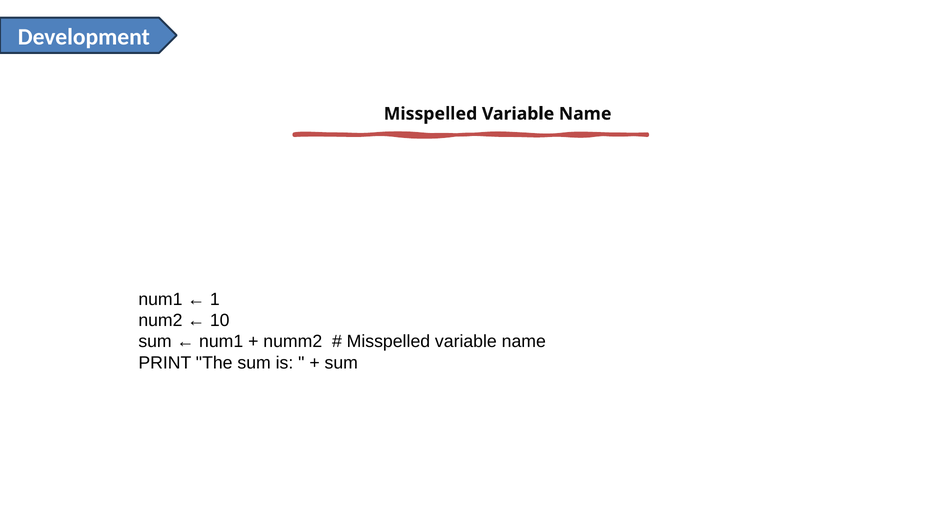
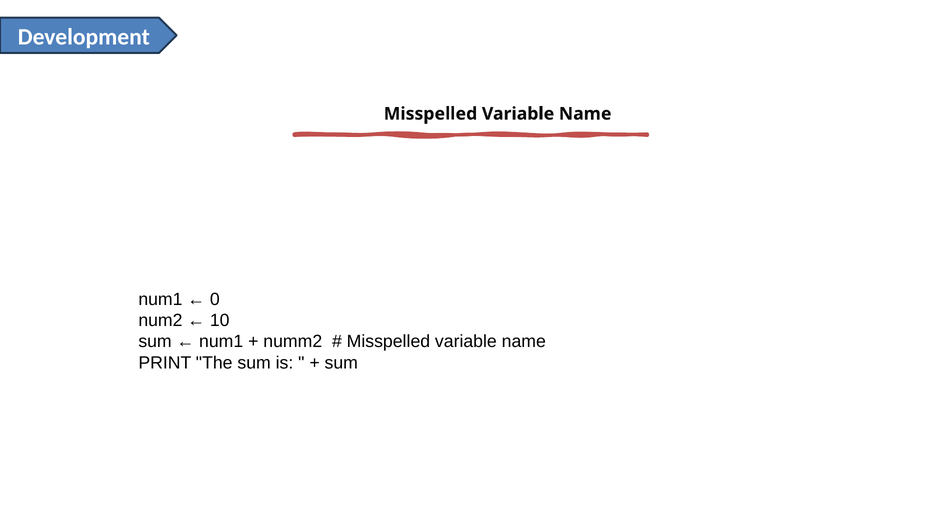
1: 1 -> 0
